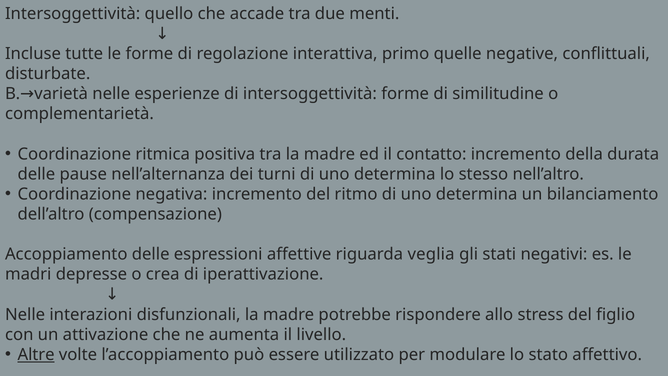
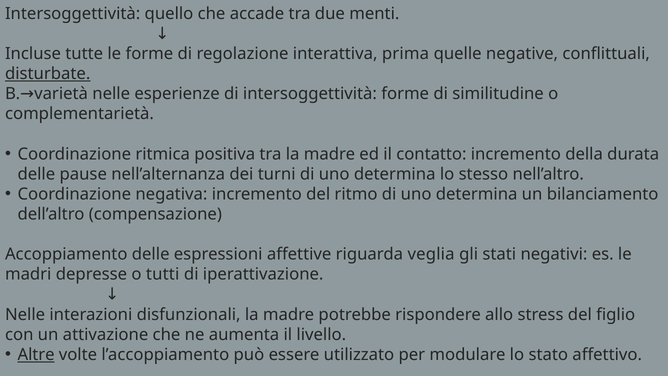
primo: primo -> prima
disturbate underline: none -> present
crea: crea -> tutti
